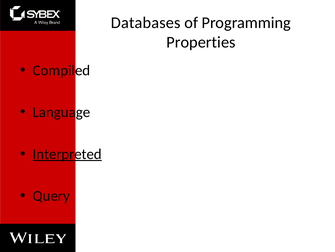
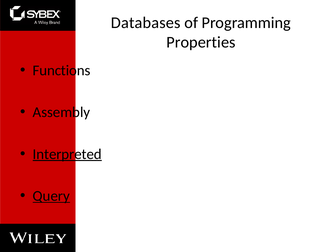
Compiled: Compiled -> Functions
Language: Language -> Assembly
Query underline: none -> present
